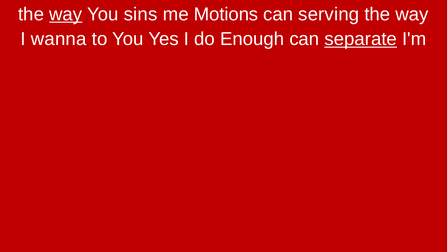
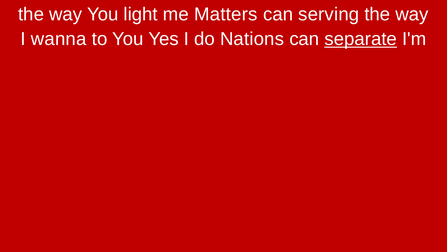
way at (66, 14) underline: present -> none
sins: sins -> light
Motions: Motions -> Matters
Enough: Enough -> Nations
